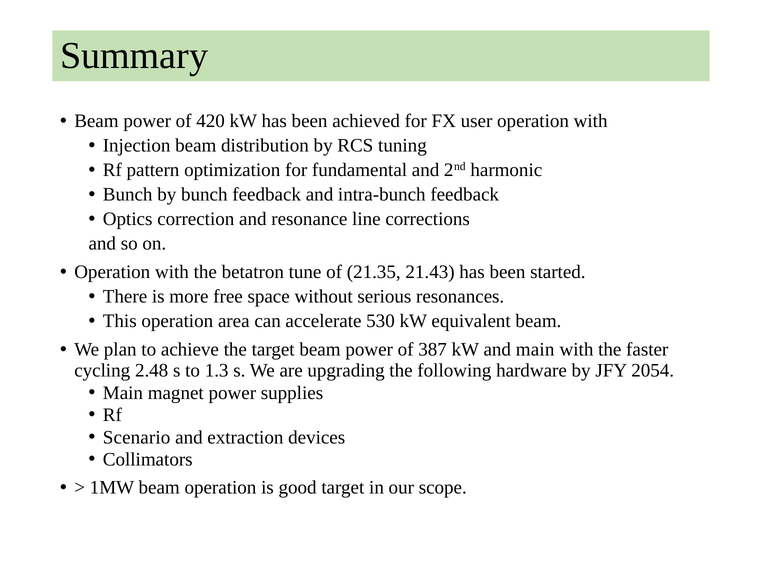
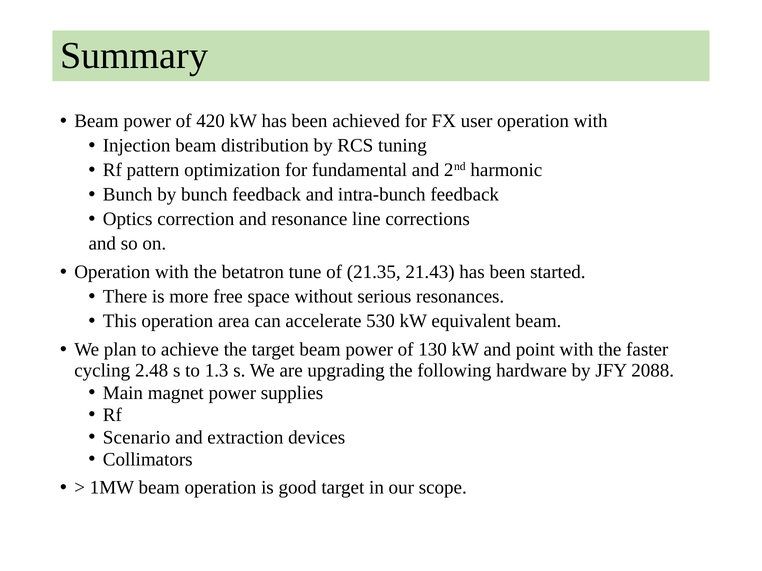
387: 387 -> 130
and main: main -> point
2054: 2054 -> 2088
